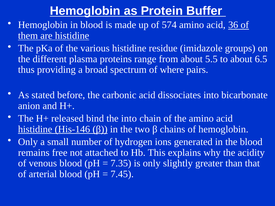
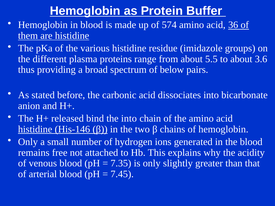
6.5: 6.5 -> 3.6
where: where -> below
